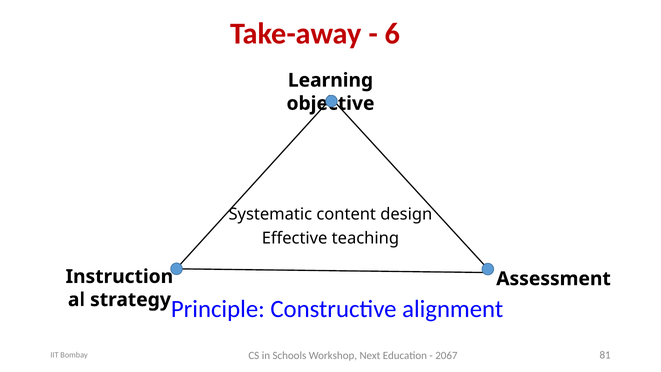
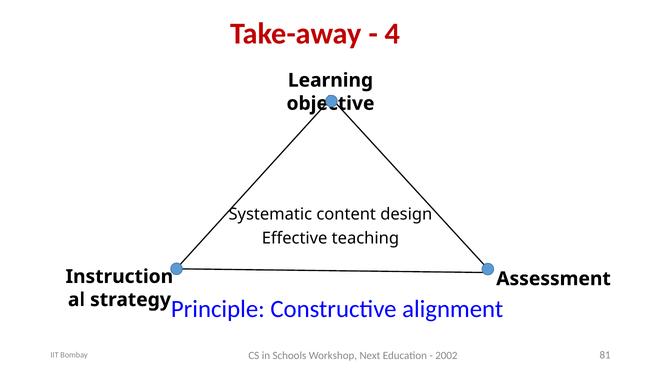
6: 6 -> 4
2067: 2067 -> 2002
